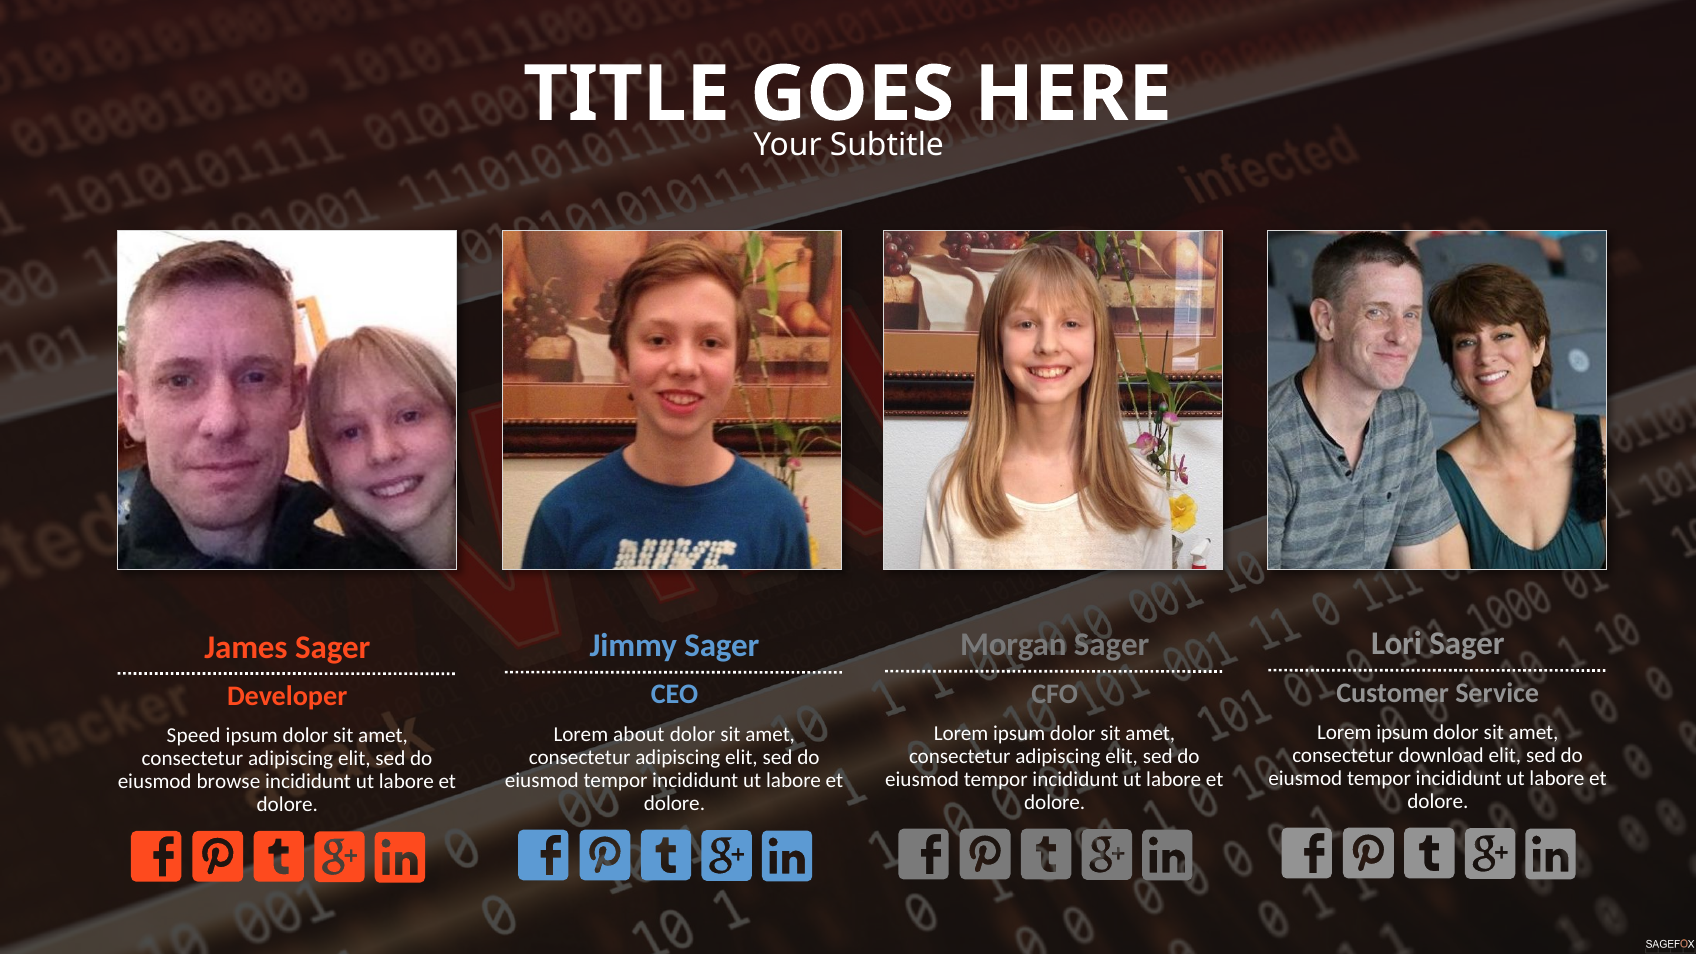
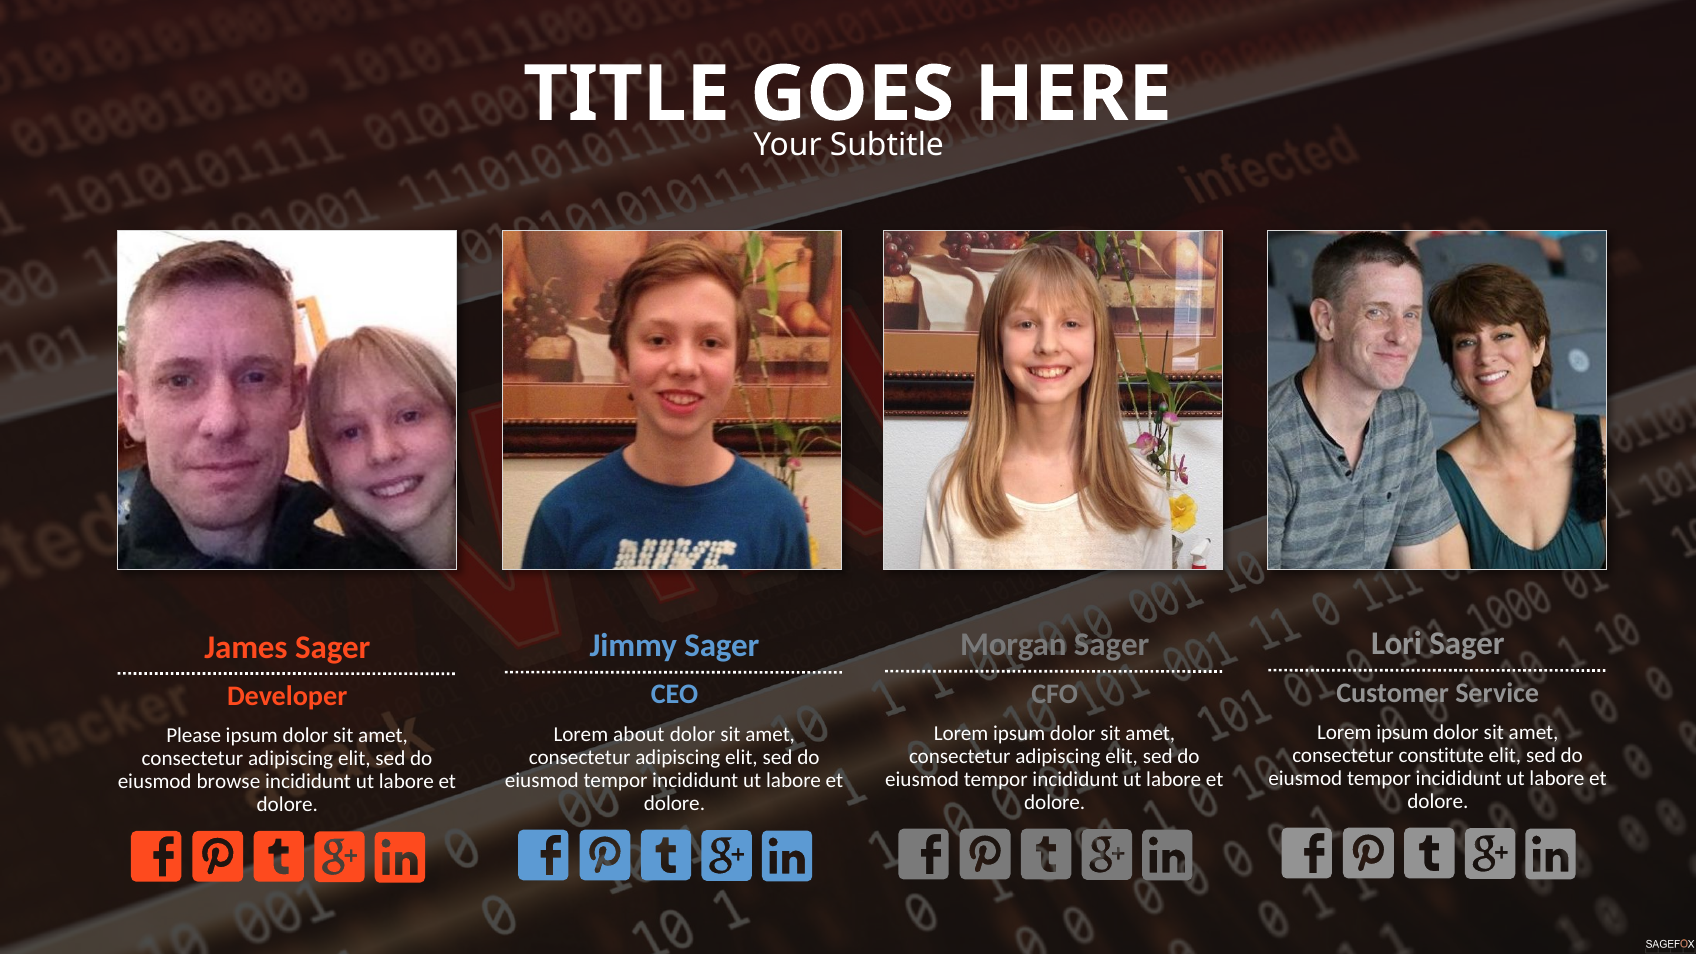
Speed: Speed -> Please
download: download -> constitute
